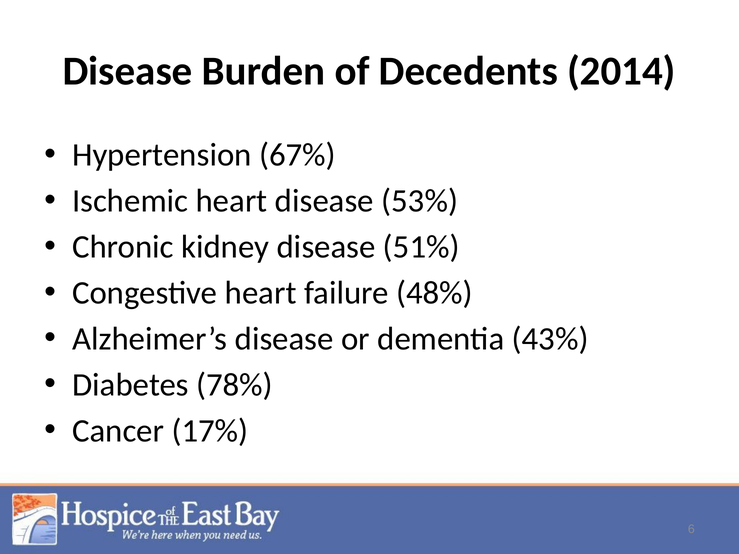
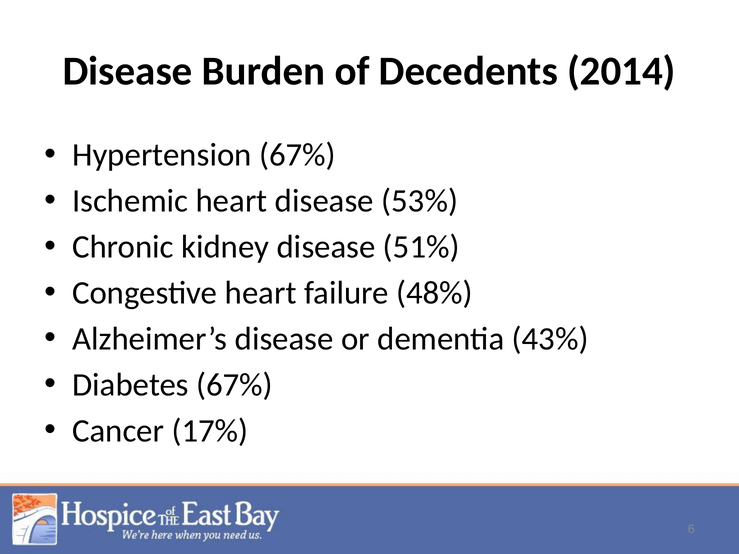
Diabetes 78%: 78% -> 67%
